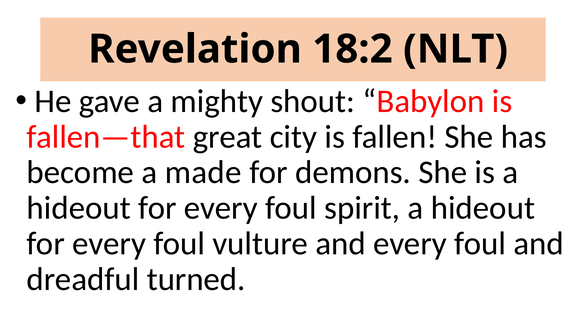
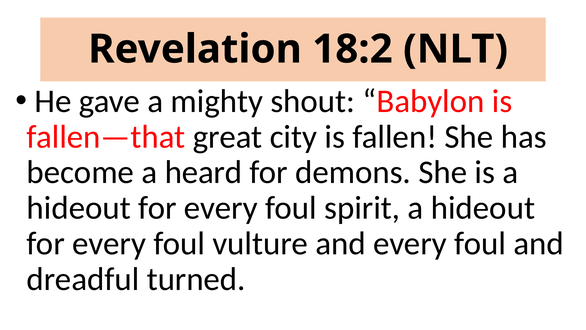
made: made -> heard
